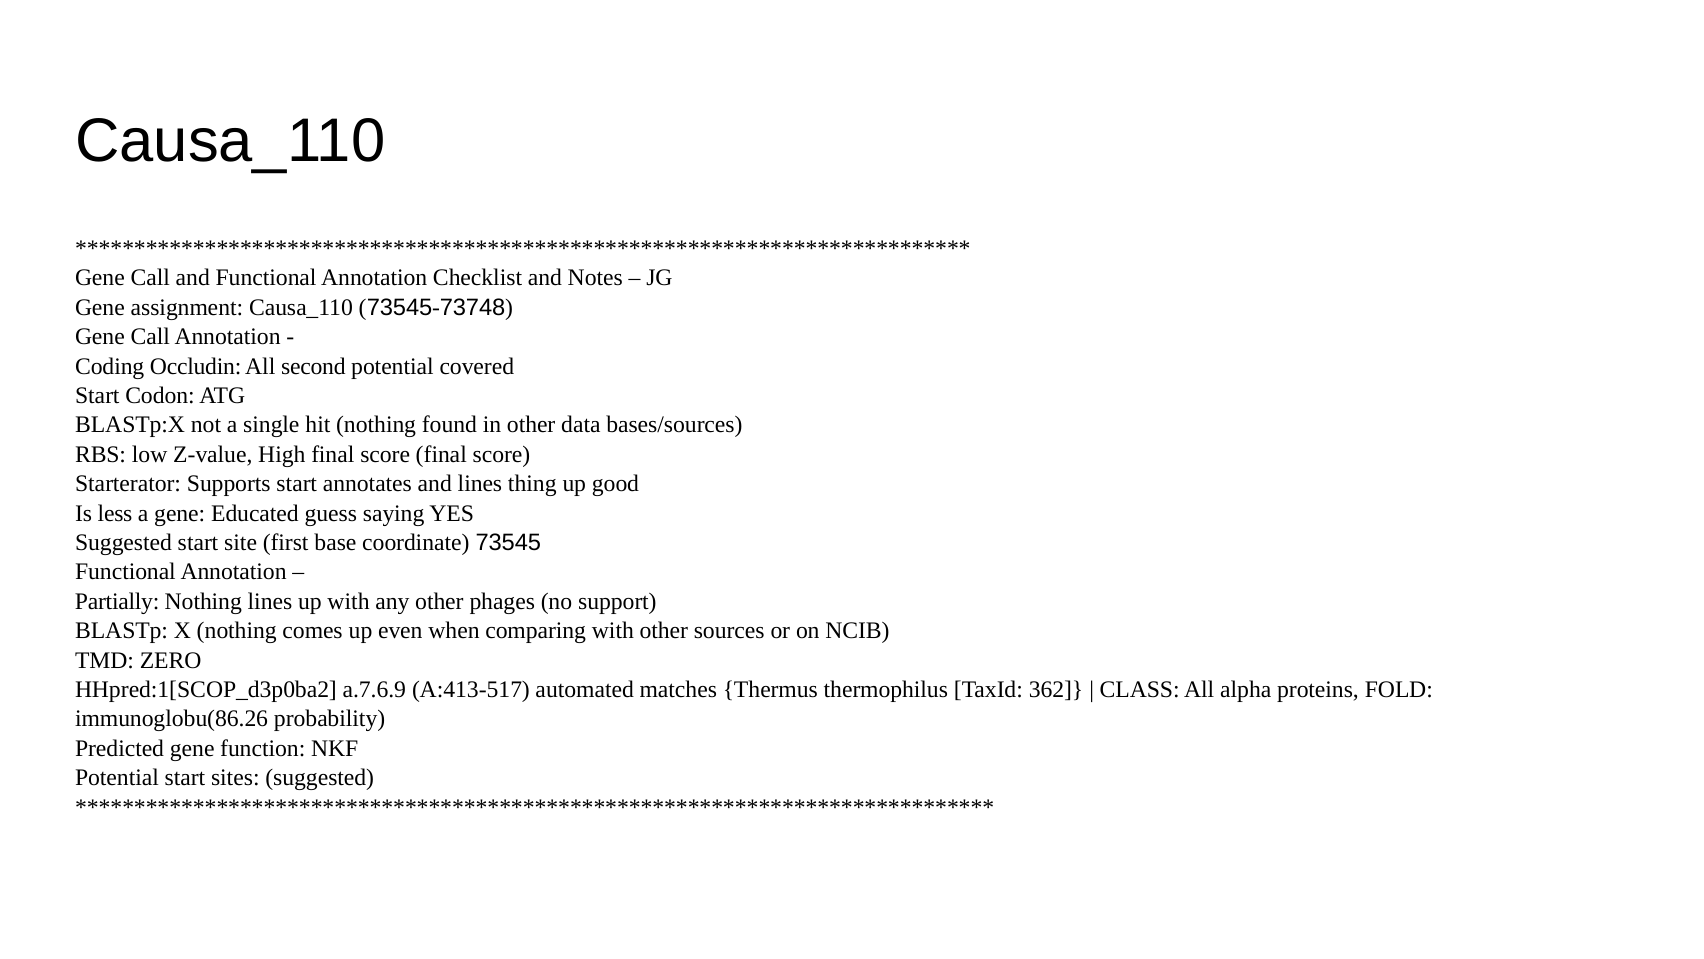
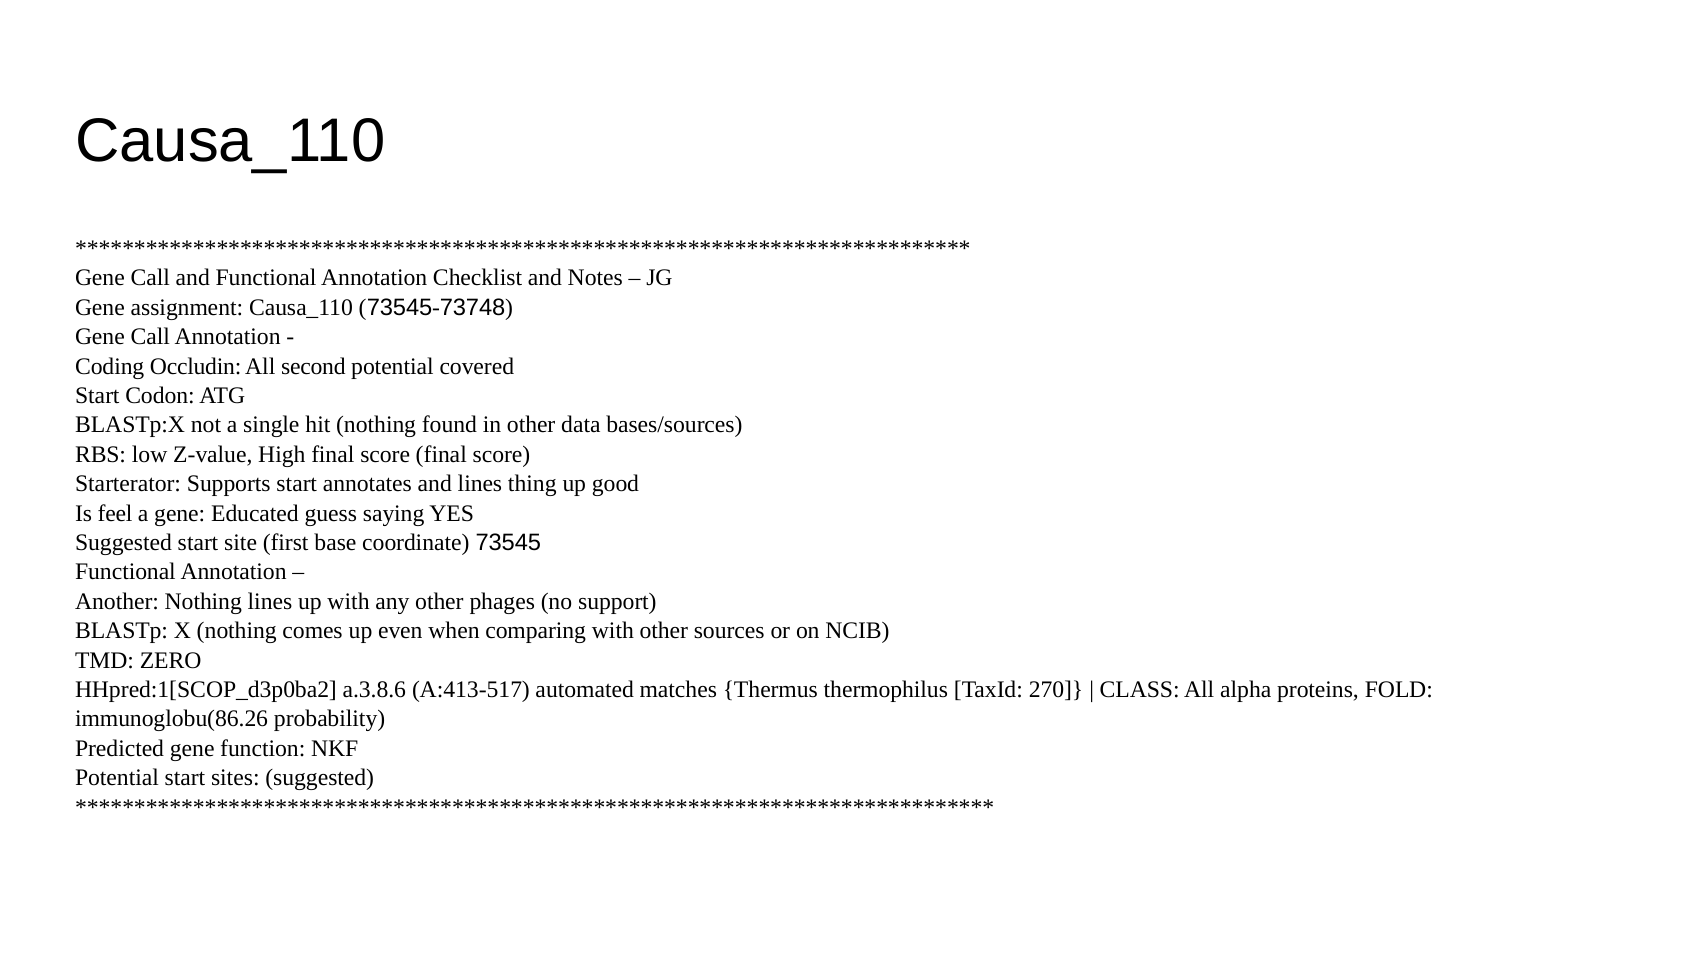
less: less -> feel
Partially: Partially -> Another
a.7.6.9: a.7.6.9 -> a.3.8.6
362: 362 -> 270
